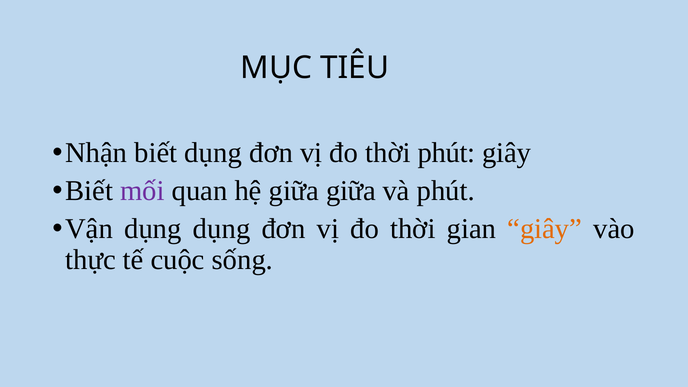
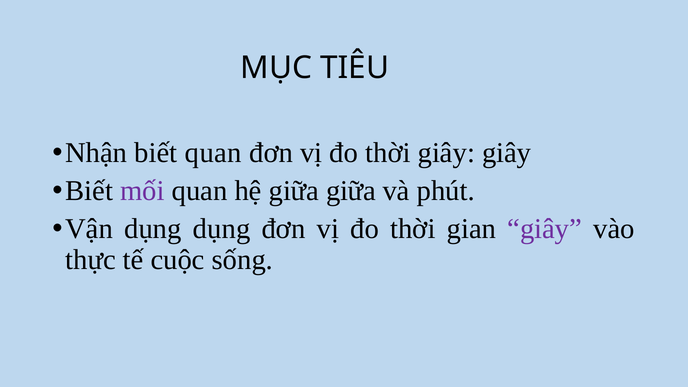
biết dụng: dụng -> quan
thời phút: phút -> giây
giây at (545, 229) colour: orange -> purple
